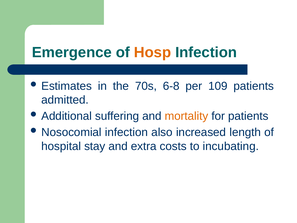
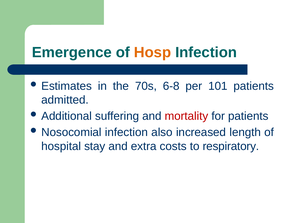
109: 109 -> 101
mortality colour: orange -> red
incubating: incubating -> respiratory
